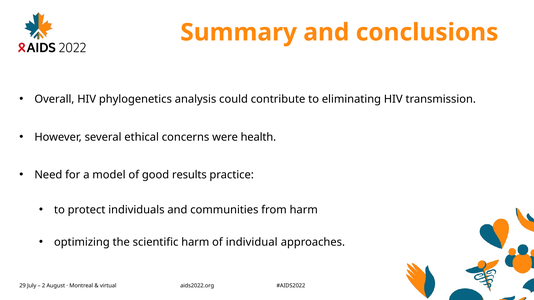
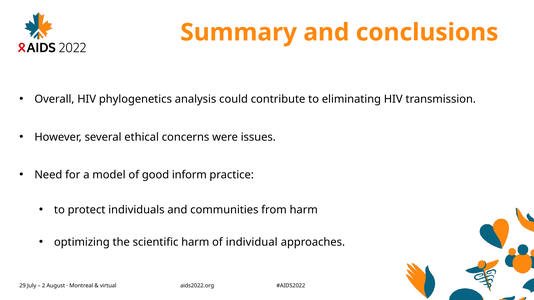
health: health -> issues
results: results -> inform
